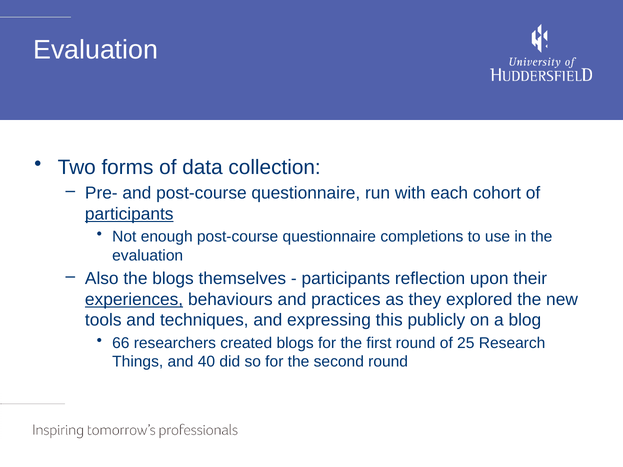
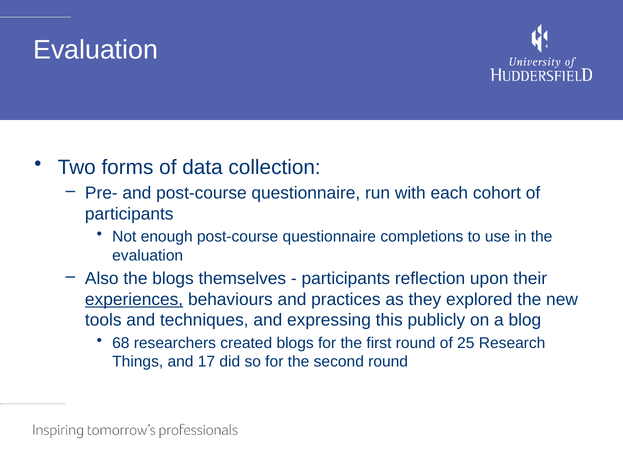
participants at (129, 214) underline: present -> none
66: 66 -> 68
40: 40 -> 17
